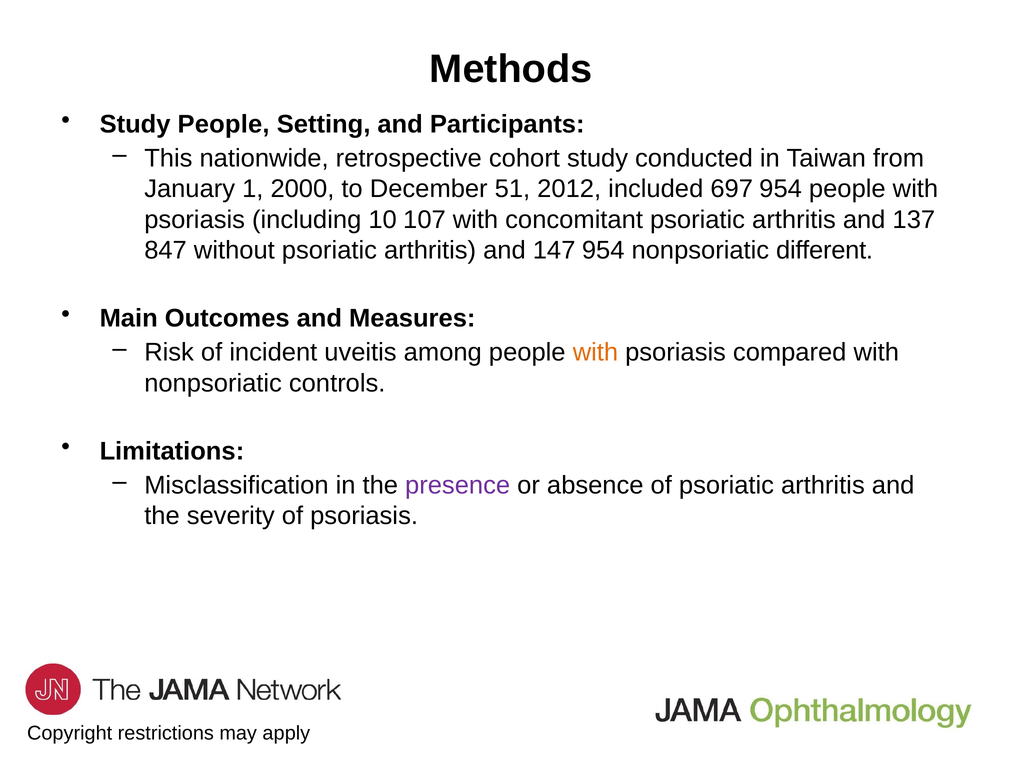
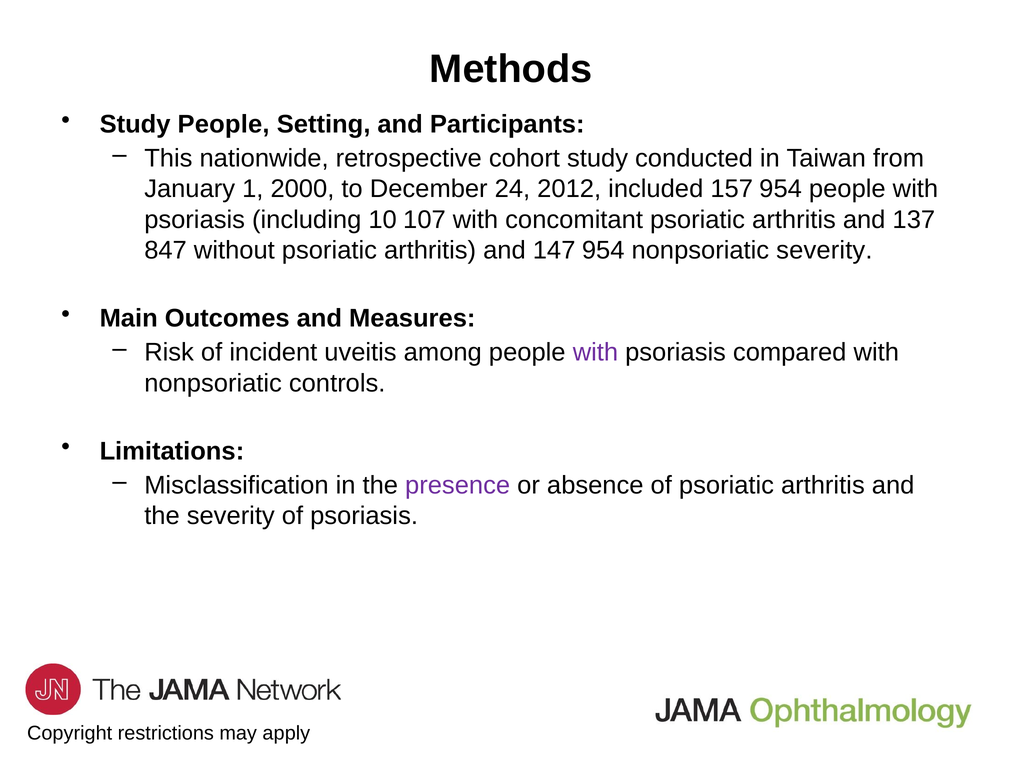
51: 51 -> 24
697: 697 -> 157
nonpsoriatic different: different -> severity
with at (595, 353) colour: orange -> purple
